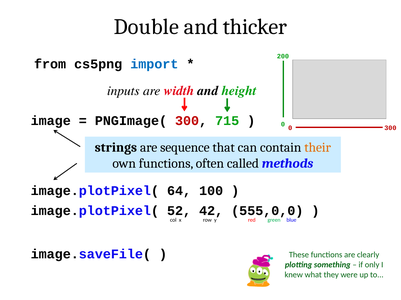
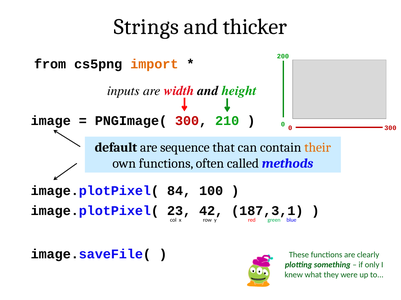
Double: Double -> Strings
import colour: blue -> orange
715: 715 -> 210
strings: strings -> default
64: 64 -> 84
52: 52 -> 23
555,0,0: 555,0,0 -> 187,3,1
